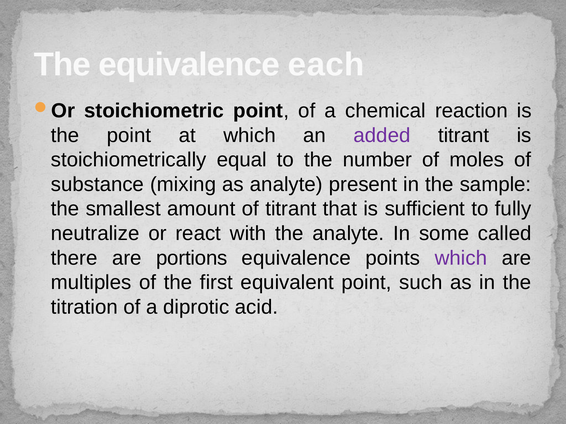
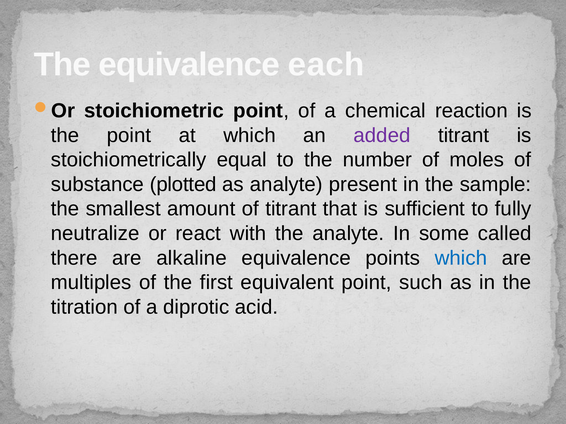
mixing: mixing -> plotted
portions: portions -> alkaline
which at (461, 258) colour: purple -> blue
